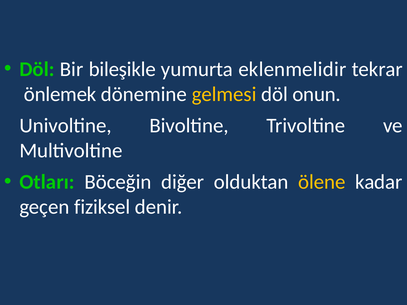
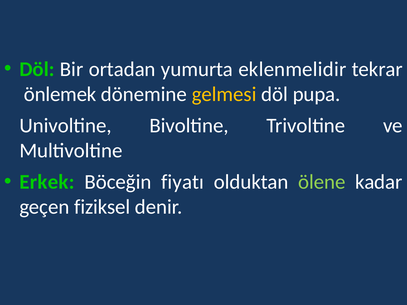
bileşikle: bileşikle -> ortadan
onun: onun -> pupa
Otları: Otları -> Erkek
diğer: diğer -> fiyatı
ölene colour: yellow -> light green
